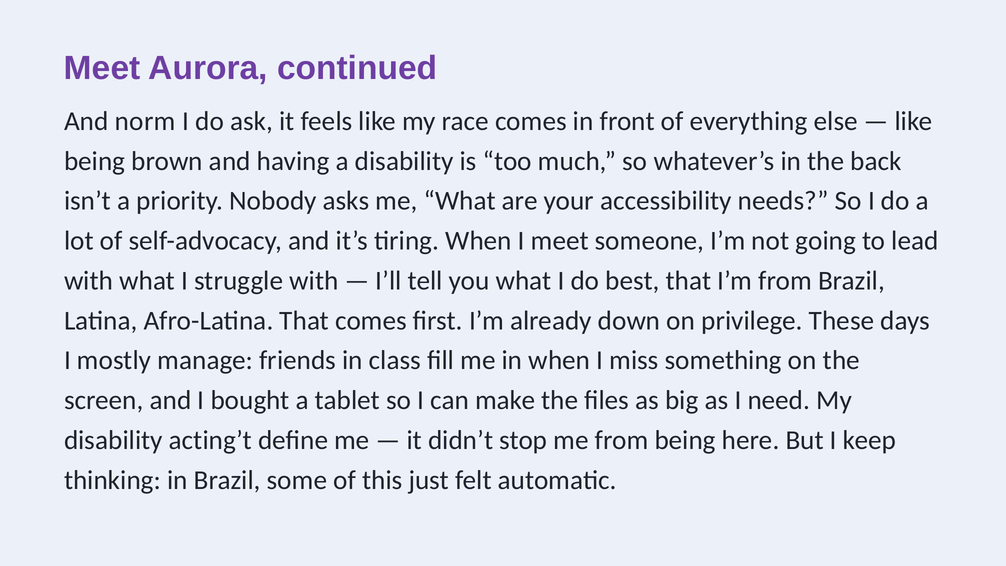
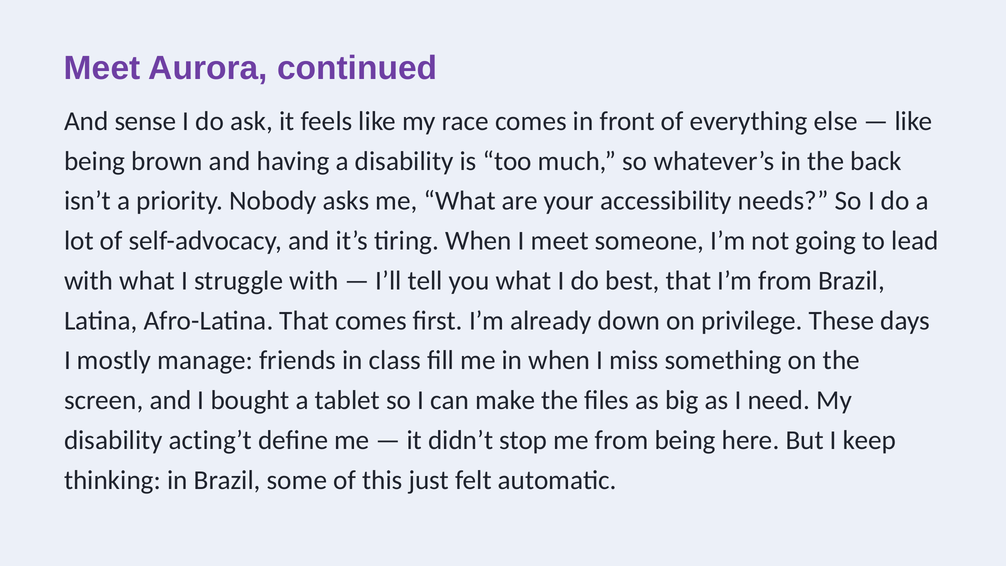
norm: norm -> sense
